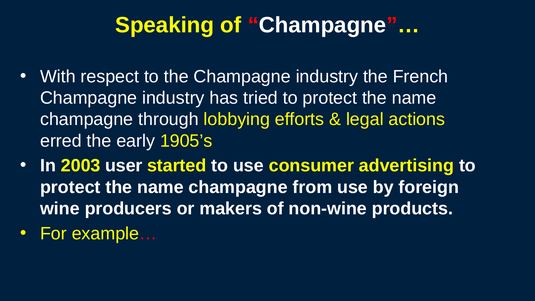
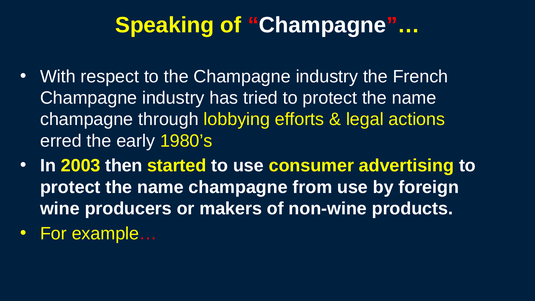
1905’s: 1905’s -> 1980’s
user: user -> then
